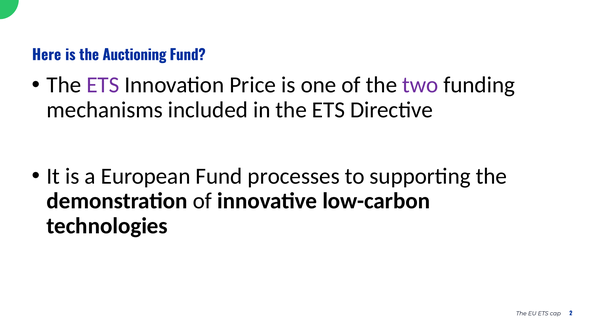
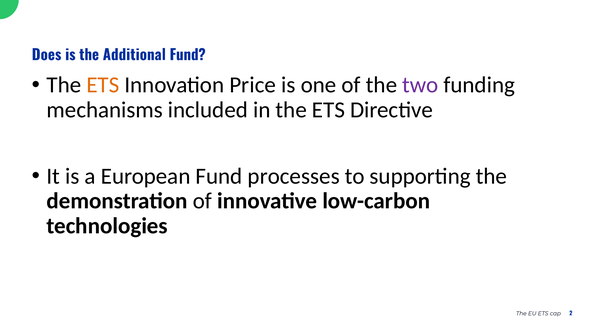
Here: Here -> Does
Auctioning: Auctioning -> Additional
ETS at (103, 85) colour: purple -> orange
